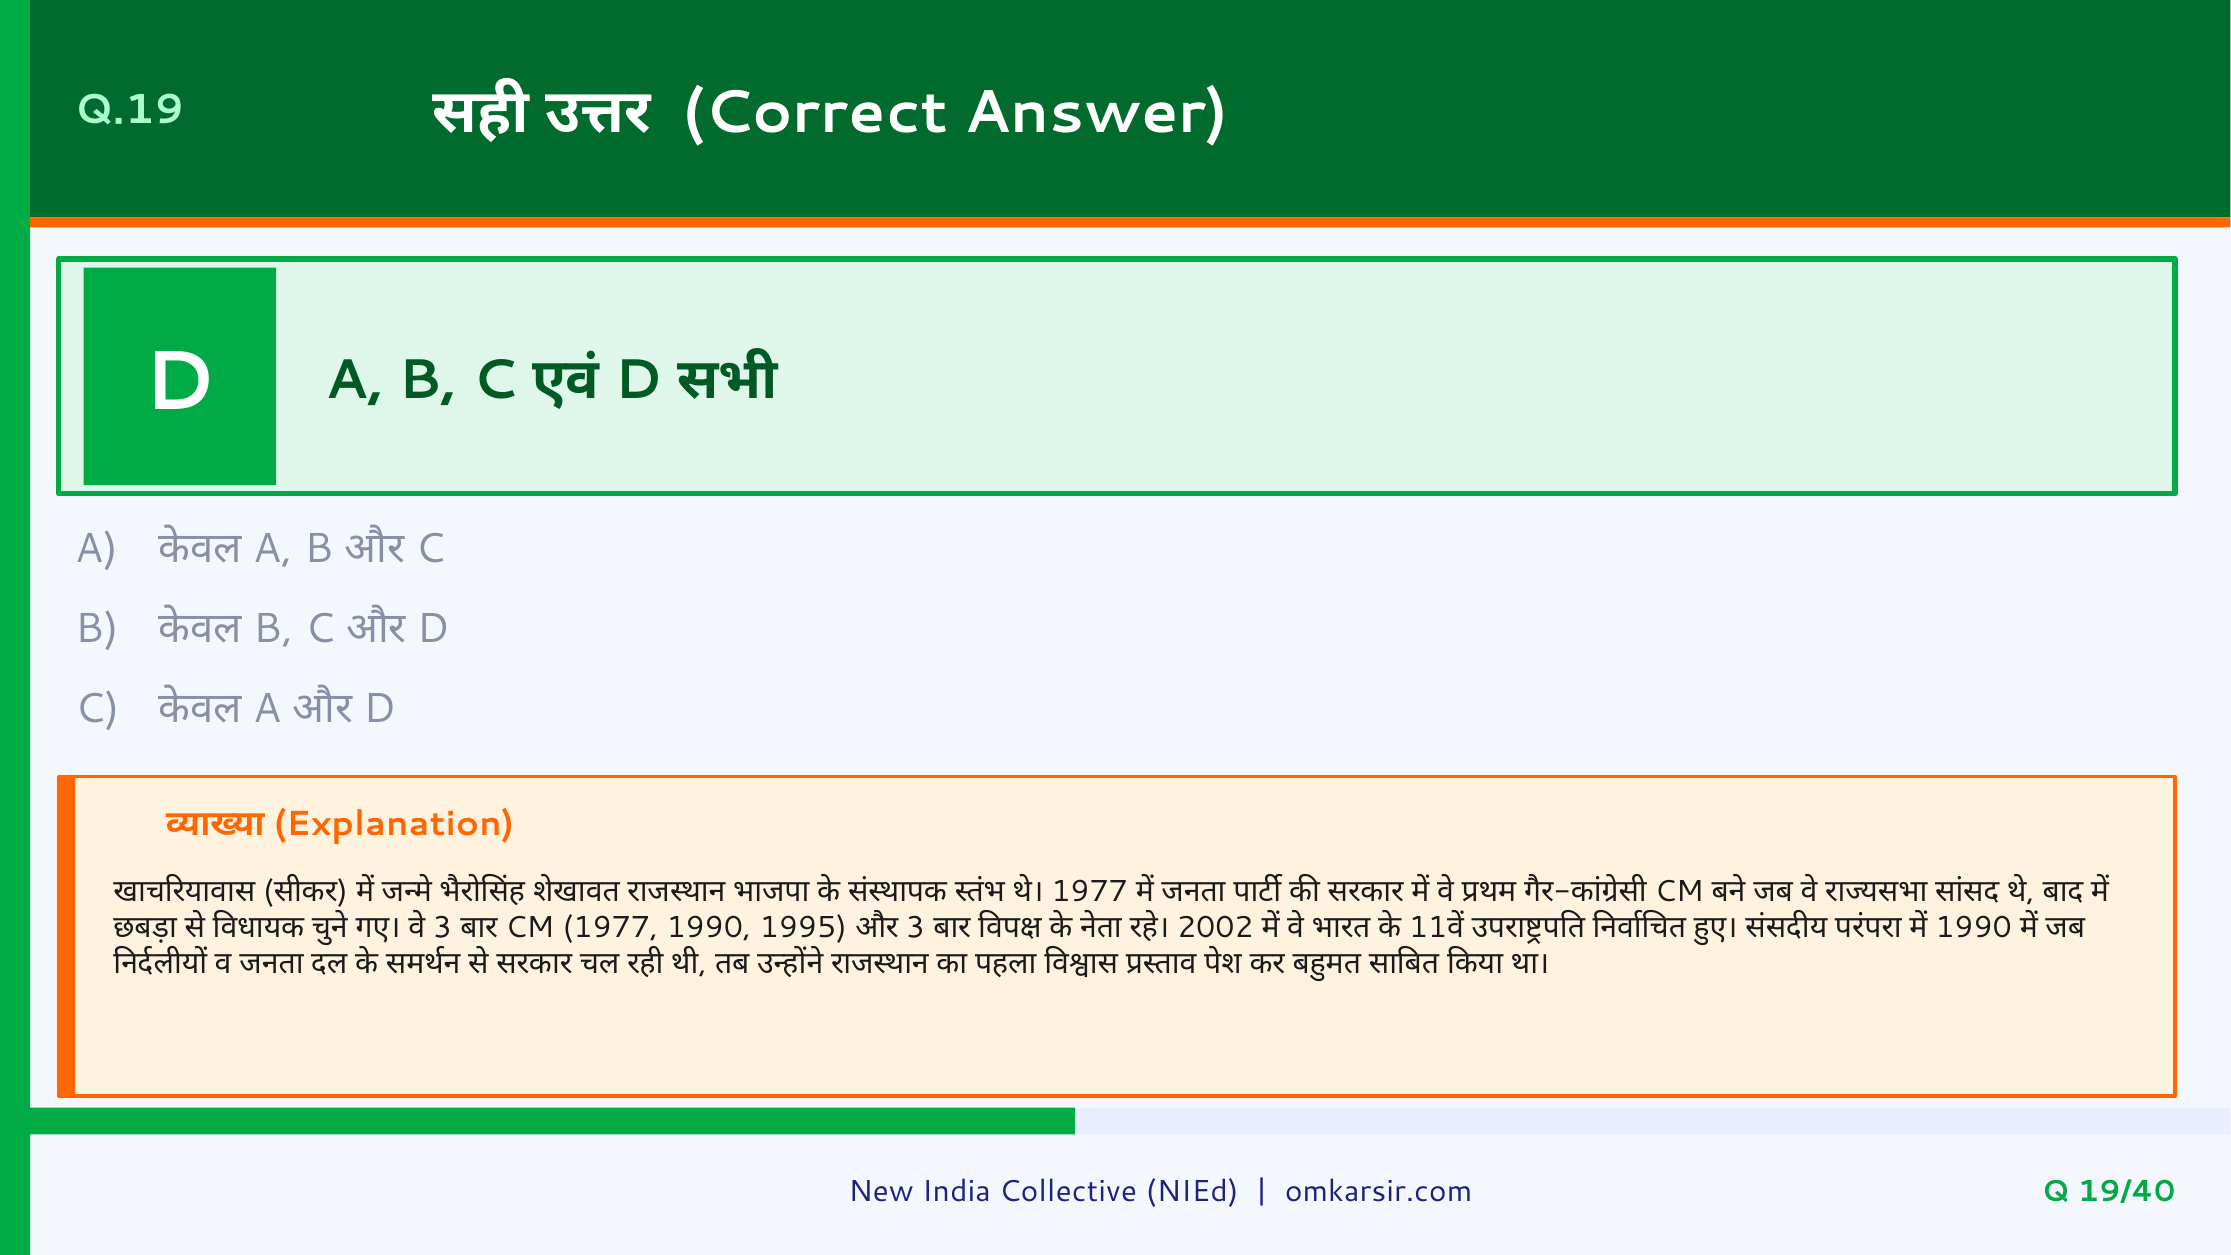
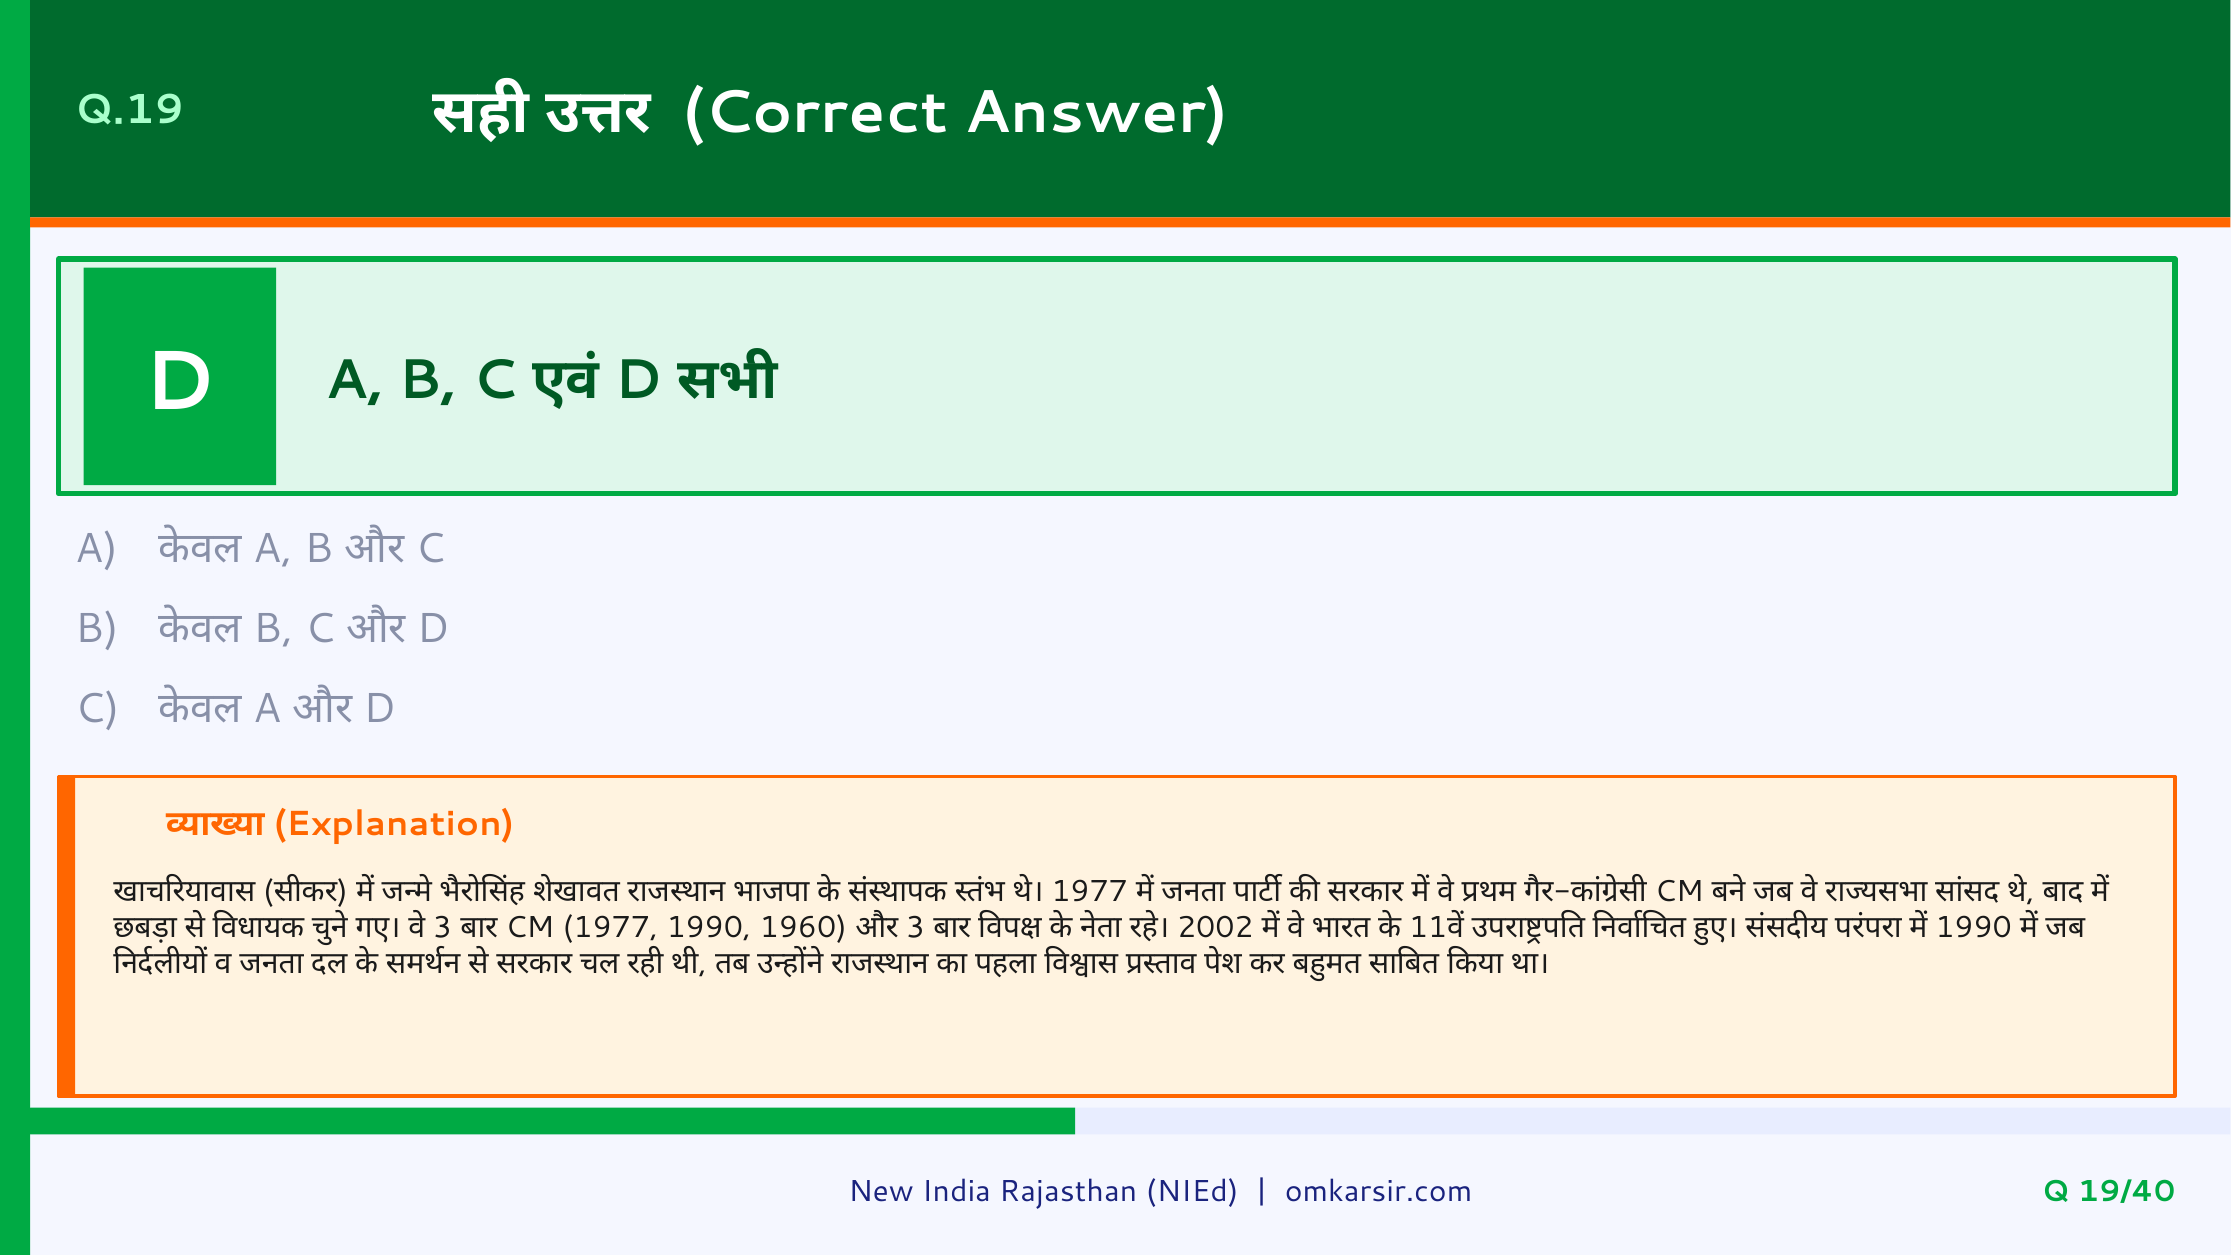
1995: 1995 -> 1960
Collective: Collective -> Rajasthan
